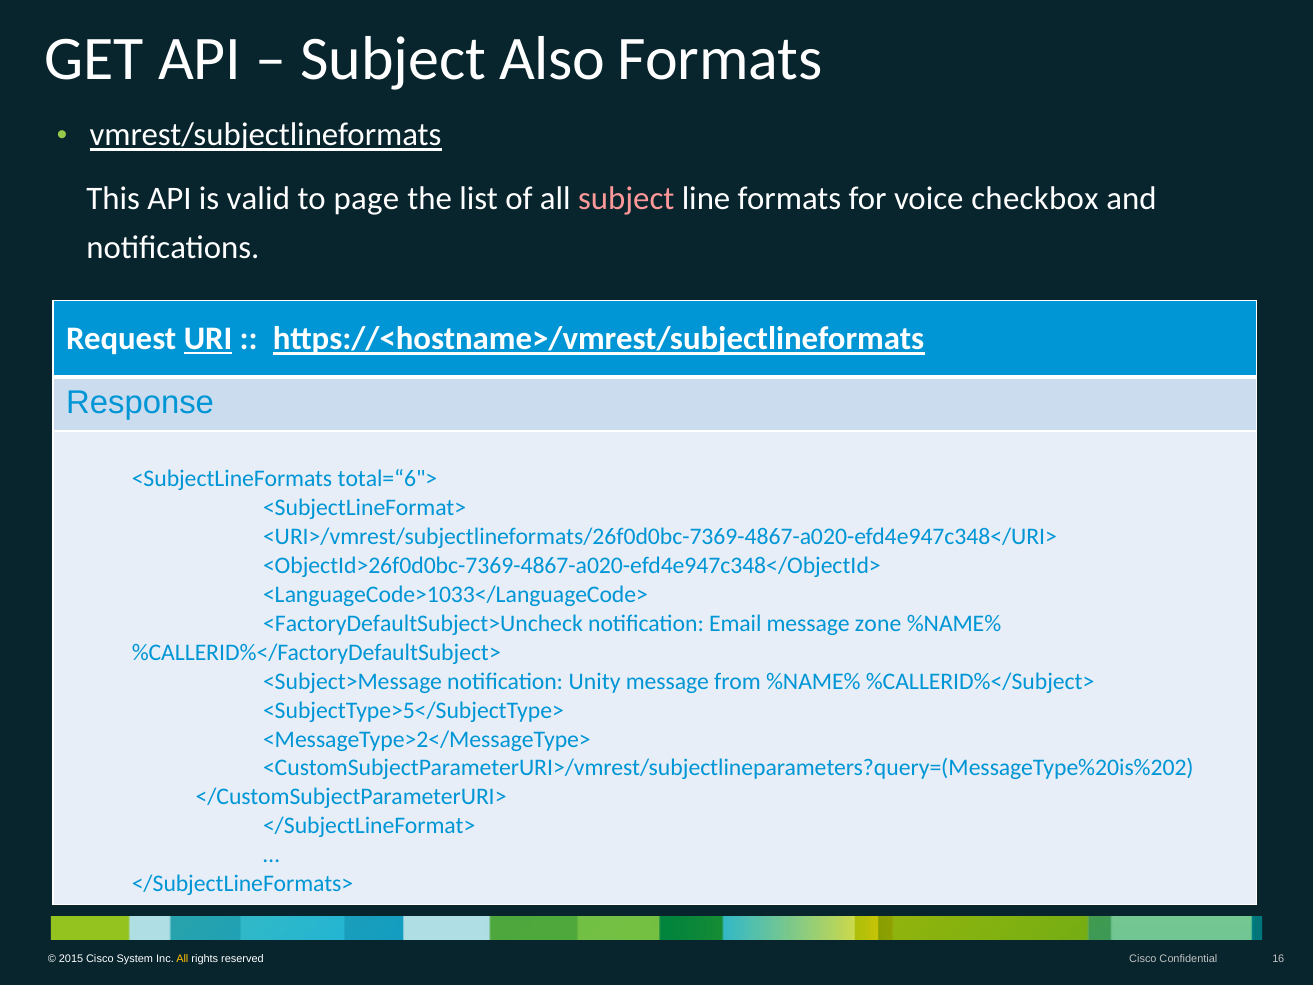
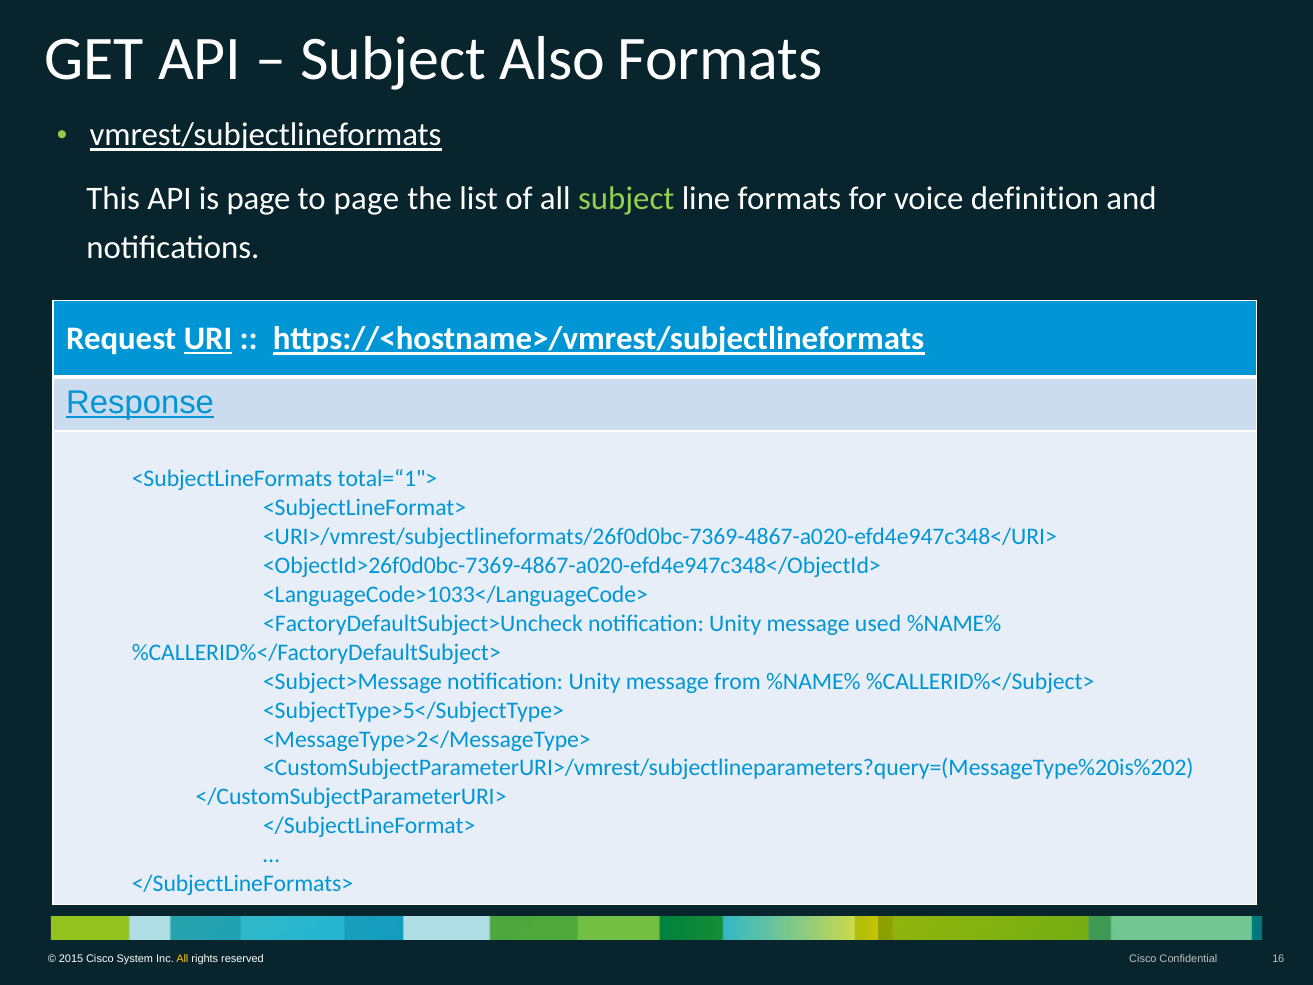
is valid: valid -> page
subject at (626, 199) colour: pink -> light green
checkbox: checkbox -> definition
Response underline: none -> present
total=“6">: total=“6"> -> total=“1">
Email at (735, 623): Email -> Unity
zone: zone -> used
